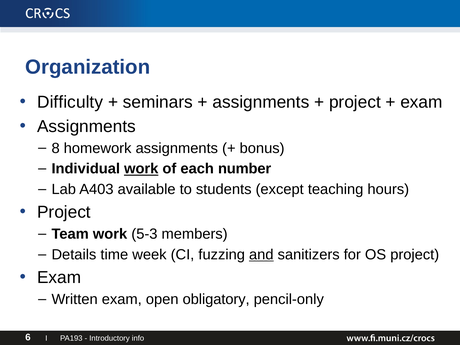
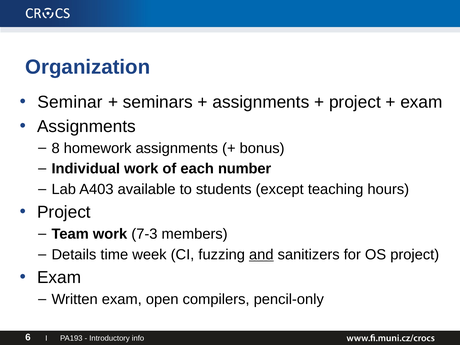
Difficulty: Difficulty -> Seminar
work at (141, 169) underline: present -> none
5-3: 5-3 -> 7-3
obligatory: obligatory -> compilers
